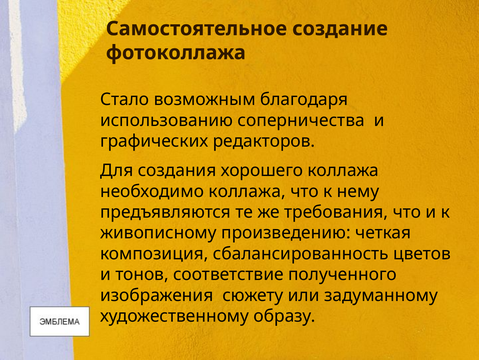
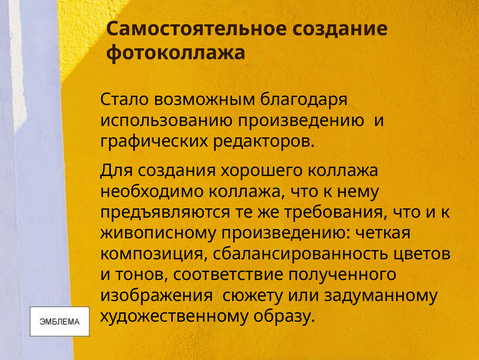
использованию соперничества: соперничества -> произведению
